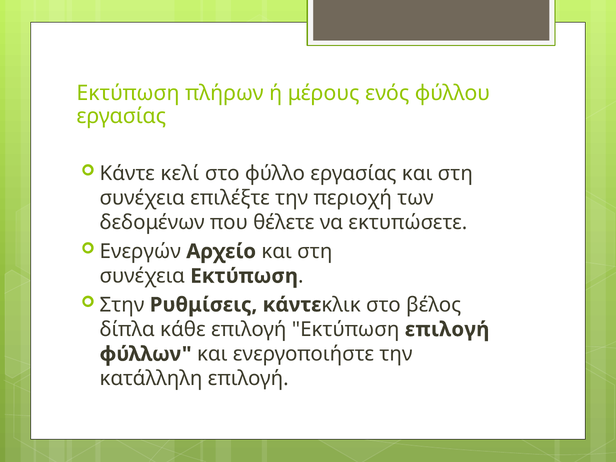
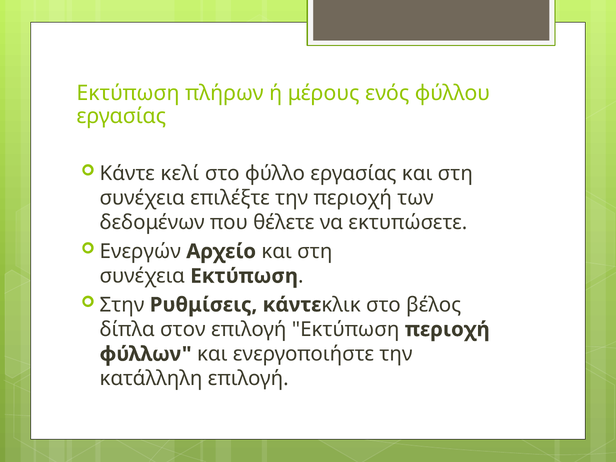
κάθε: κάθε -> στον
Εκτύπωση επιλογή: επιλογή -> περιοχή
